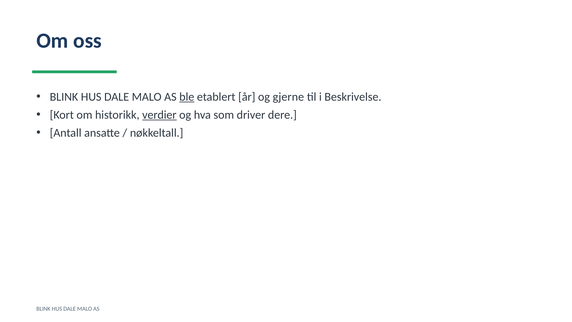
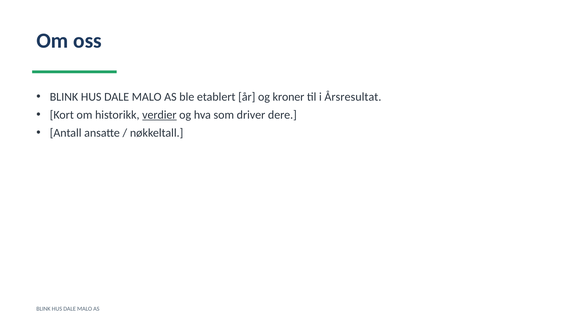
ble underline: present -> none
gjerne: gjerne -> kroner
Beskrivelse: Beskrivelse -> Årsresultat
